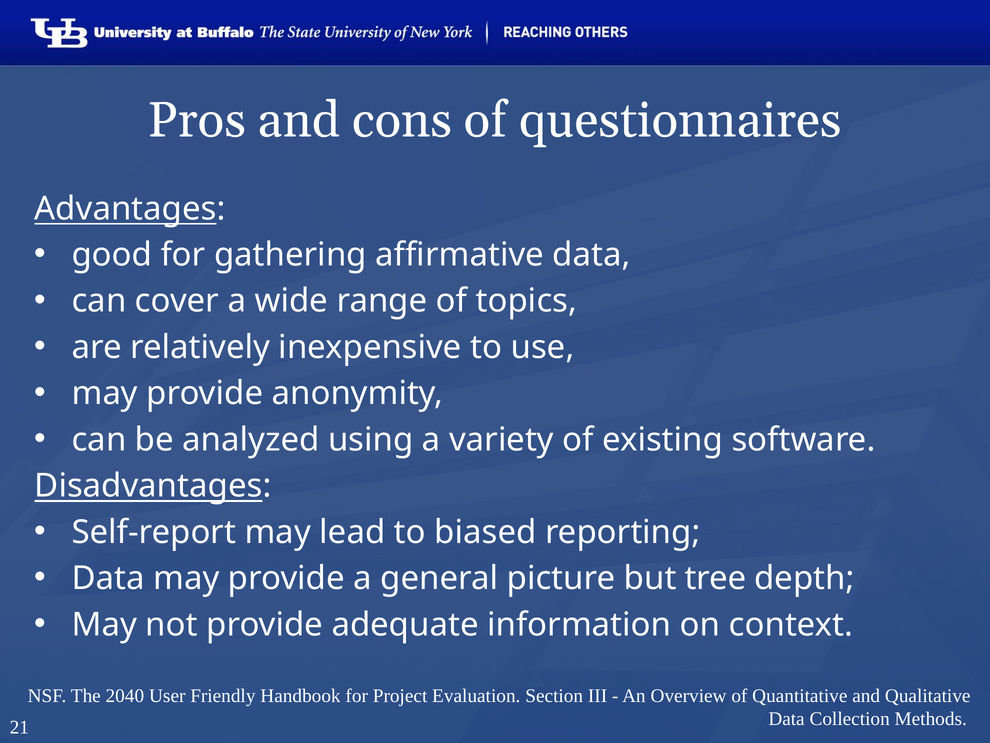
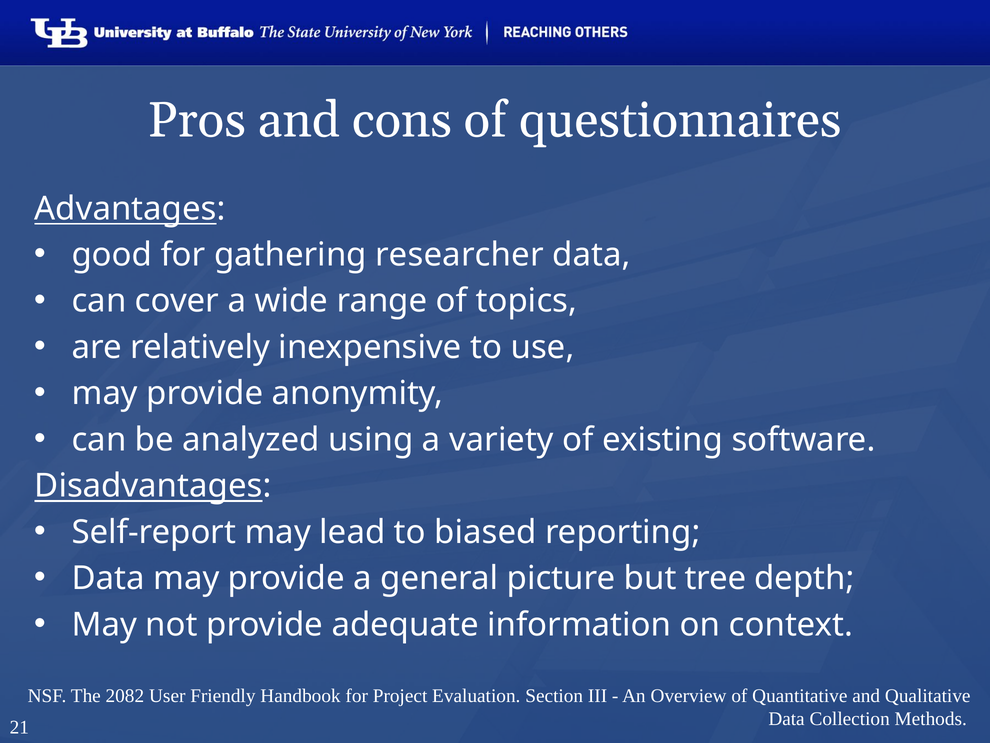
affirmative: affirmative -> researcher
2040: 2040 -> 2082
